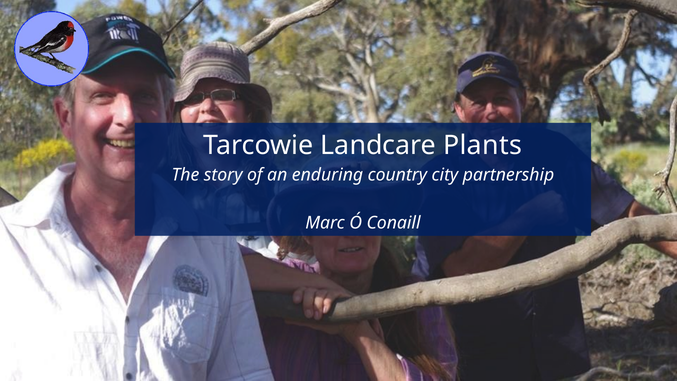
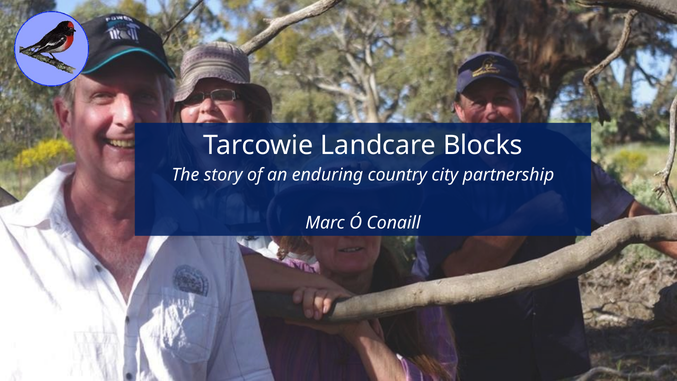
Plants: Plants -> Blocks
